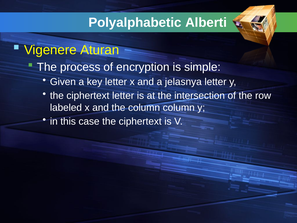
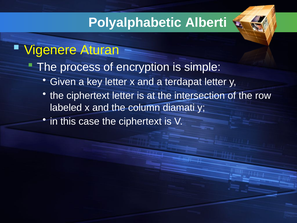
jelasnya: jelasnya -> terdapat
column column: column -> diamati
